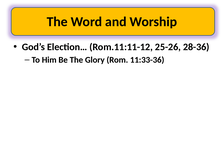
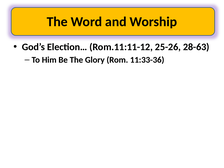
28-36: 28-36 -> 28-63
